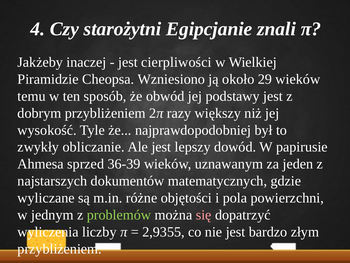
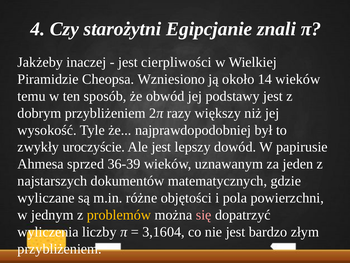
29: 29 -> 14
obliczanie: obliczanie -> uroczyście
problemów colour: light green -> yellow
2,9355: 2,9355 -> 3,1604
